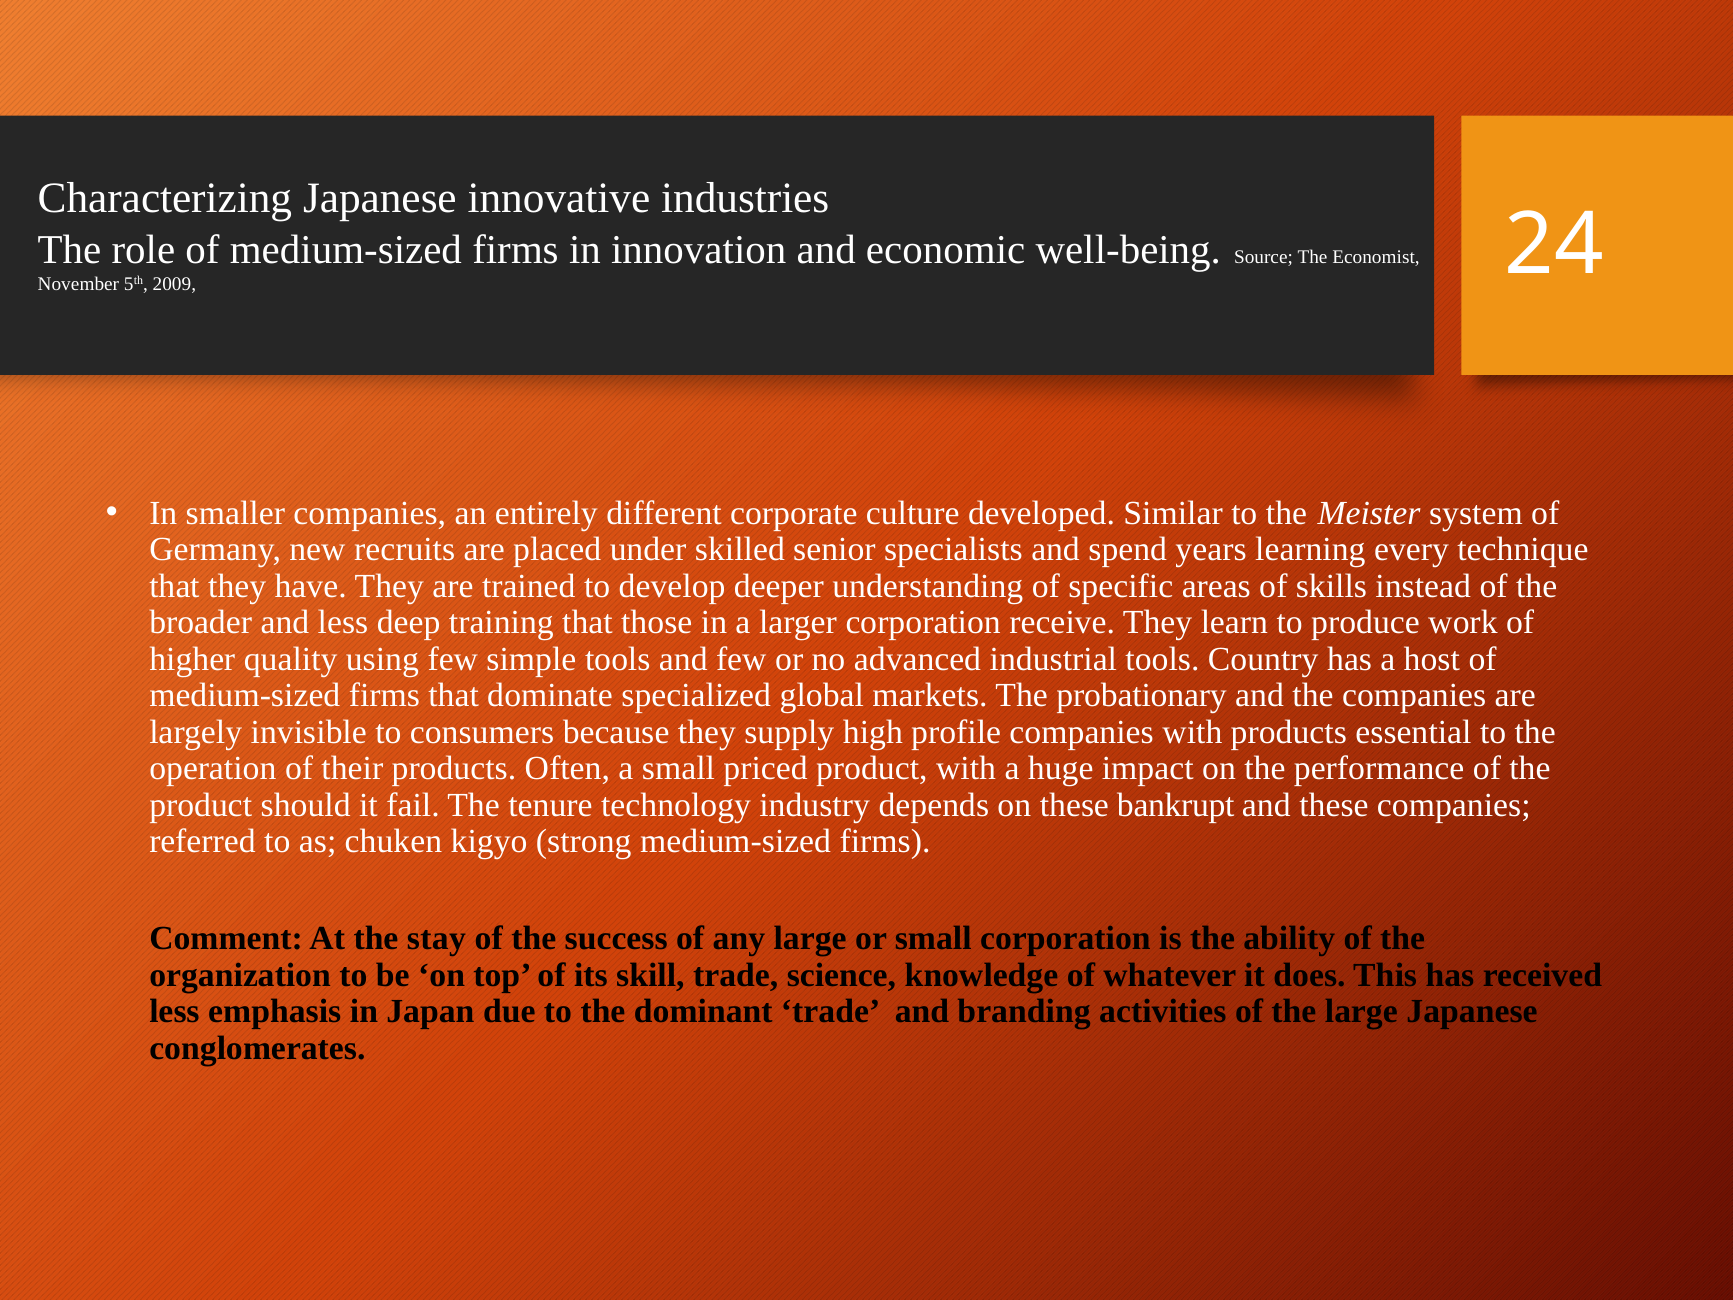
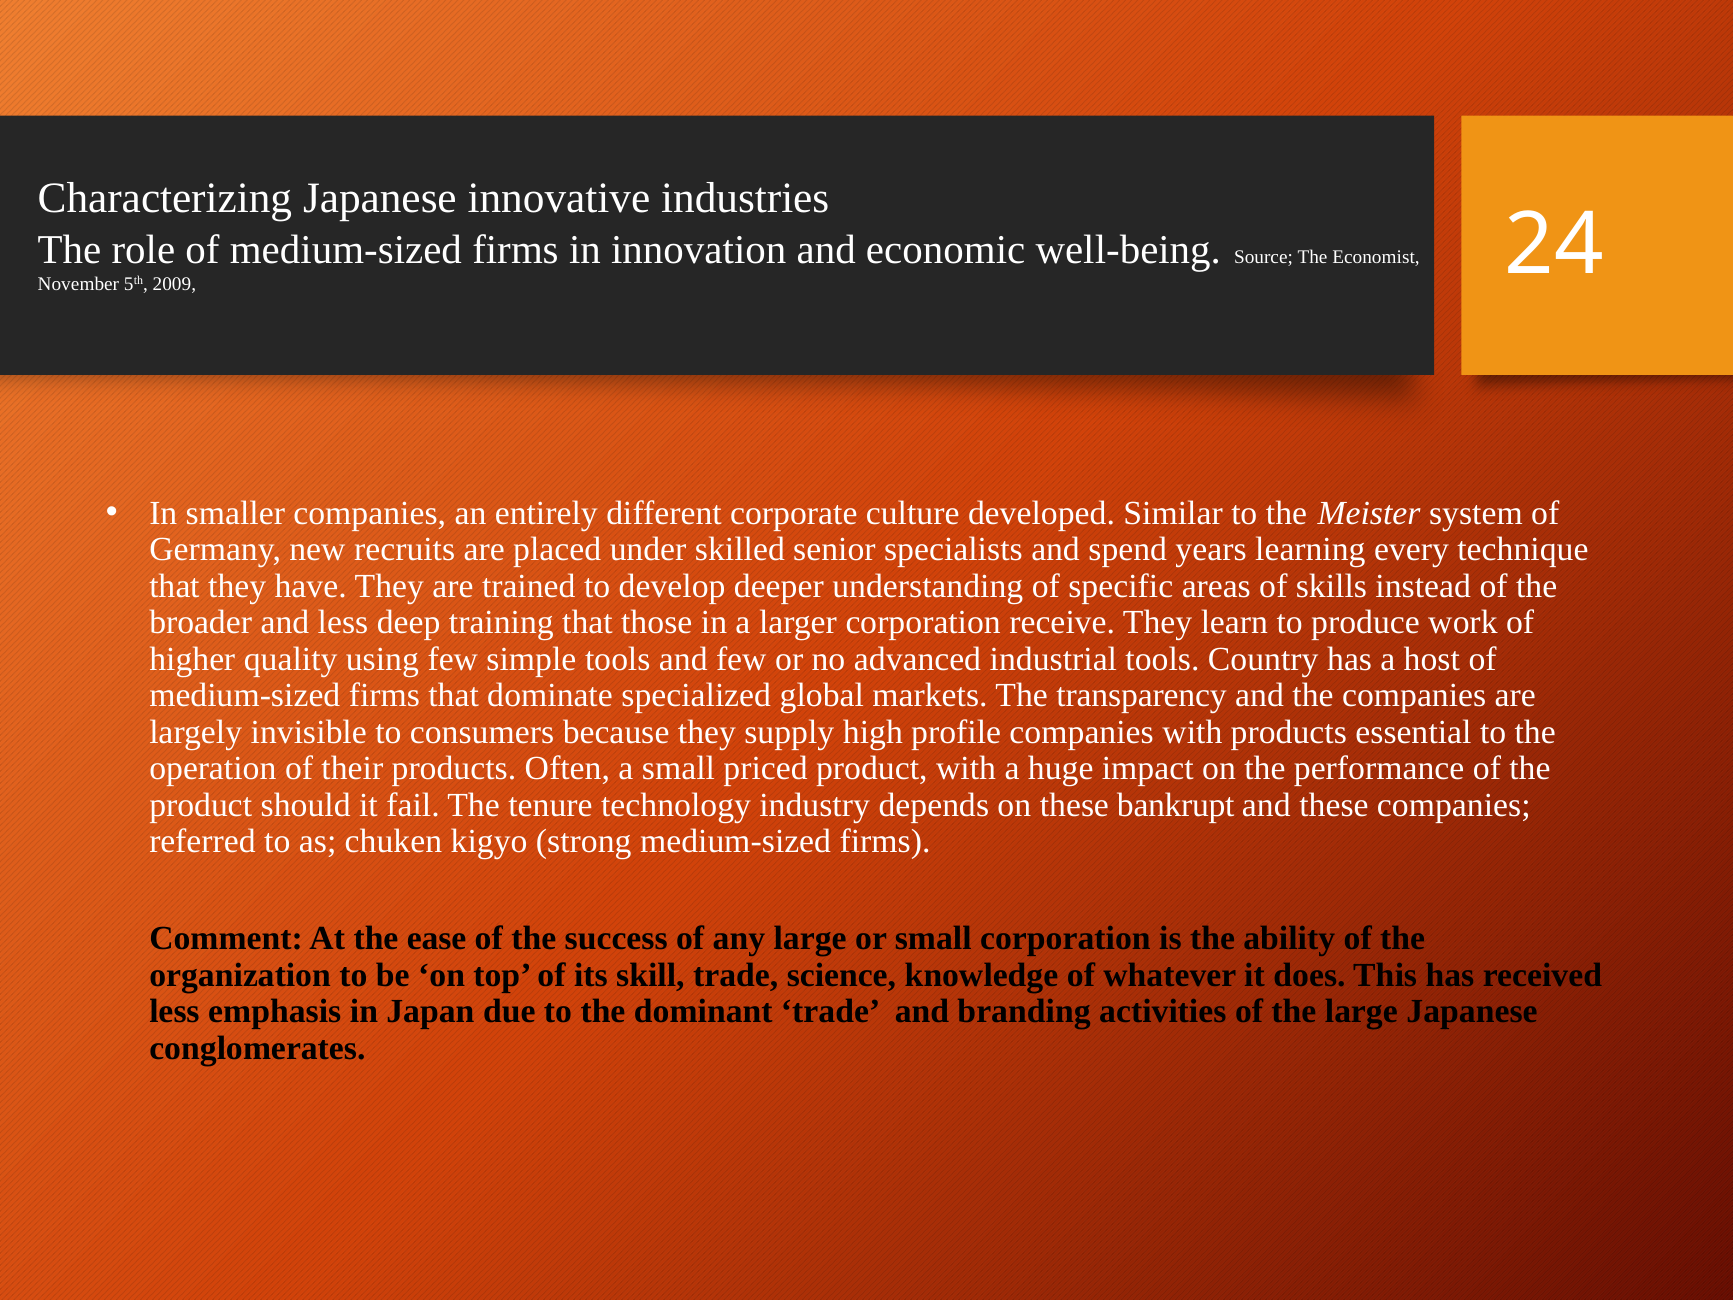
probationary: probationary -> transparency
stay: stay -> ease
